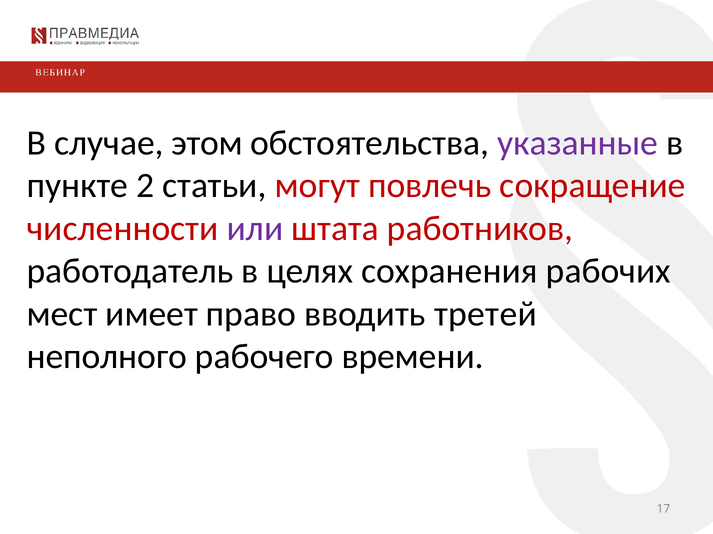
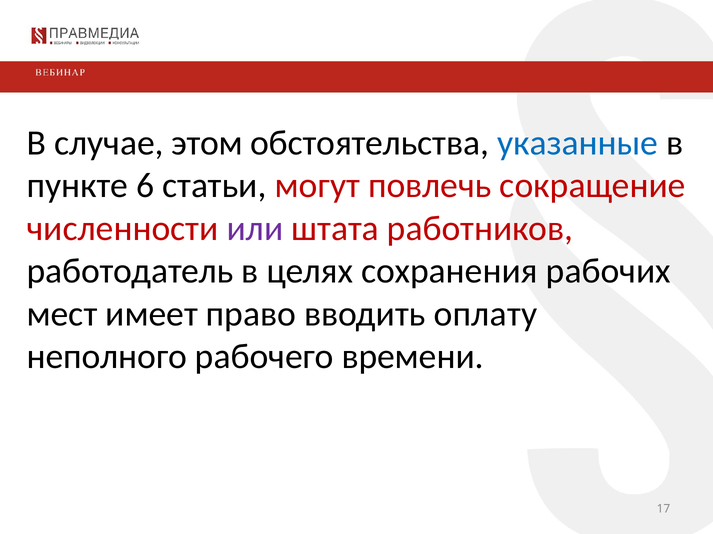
указанные colour: purple -> blue
2: 2 -> 6
третей: третей -> оплату
